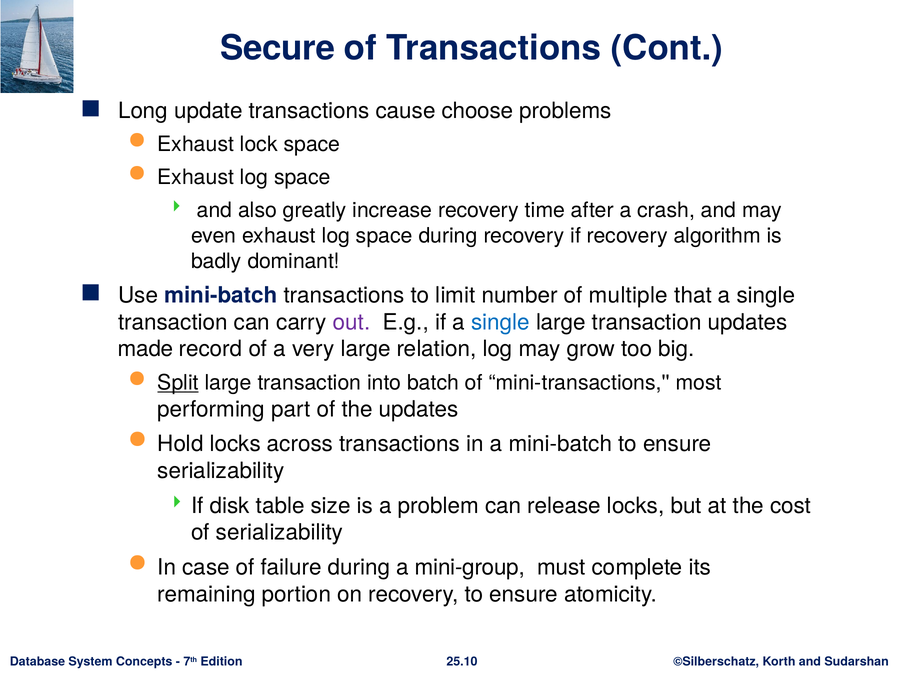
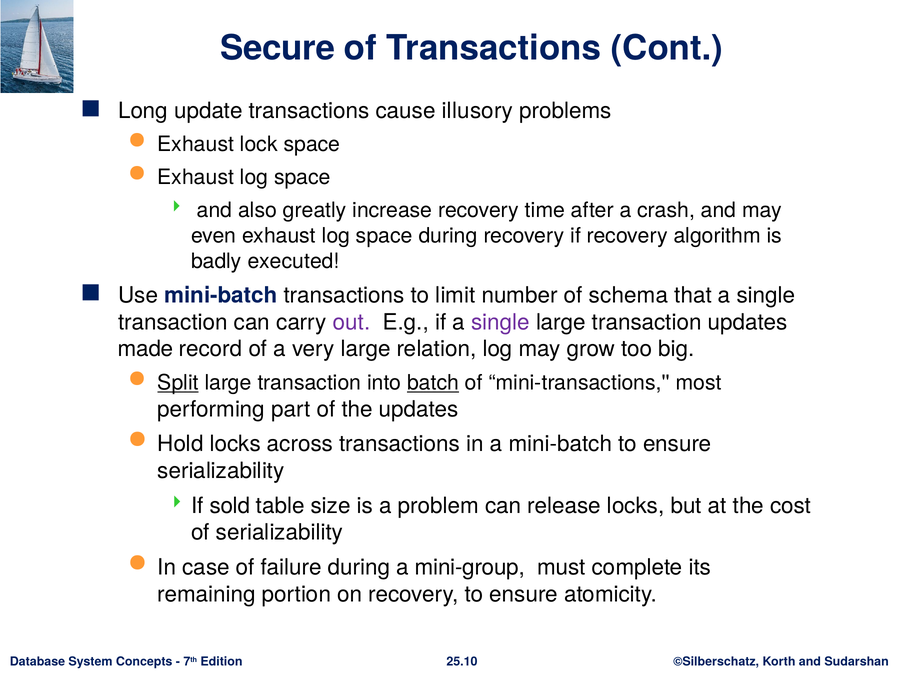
choose: choose -> illusory
dominant: dominant -> executed
multiple: multiple -> schema
single at (500, 322) colour: blue -> purple
batch underline: none -> present
disk: disk -> sold
